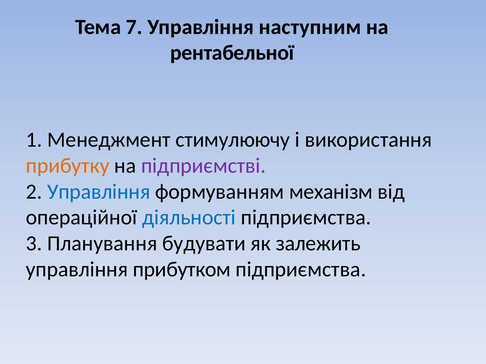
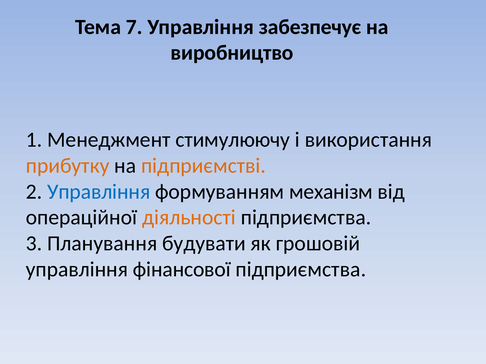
наступним: наступним -> забезпечує
рентабельної: рентабельної -> виробництво
підприємстві colour: purple -> orange
діяльності colour: blue -> orange
залежить: залежить -> грошовій
прибутком: прибутком -> фінансової
